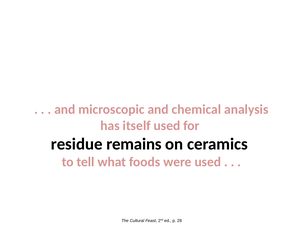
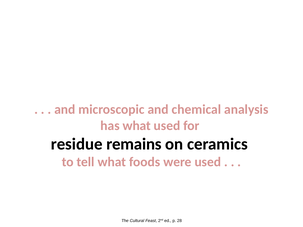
has itself: itself -> what
